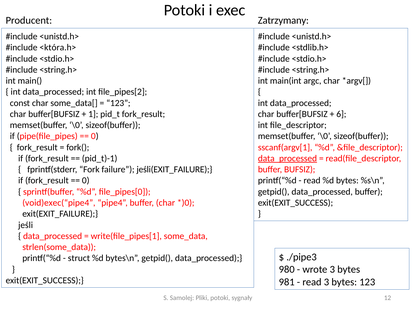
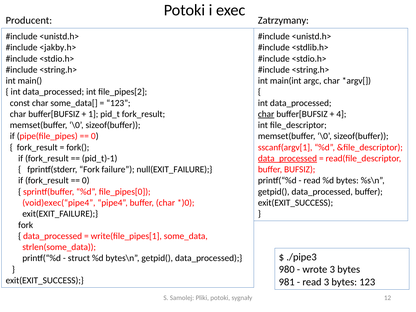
<która.h>: <która.h> -> <jakby.h>
char at (266, 114) underline: none -> present
6: 6 -> 4
jeśli(EXIT_FAILURE: jeśli(EXIT_FAILURE -> null(EXIT_FAILURE
jeśli at (26, 225): jeśli -> fork
